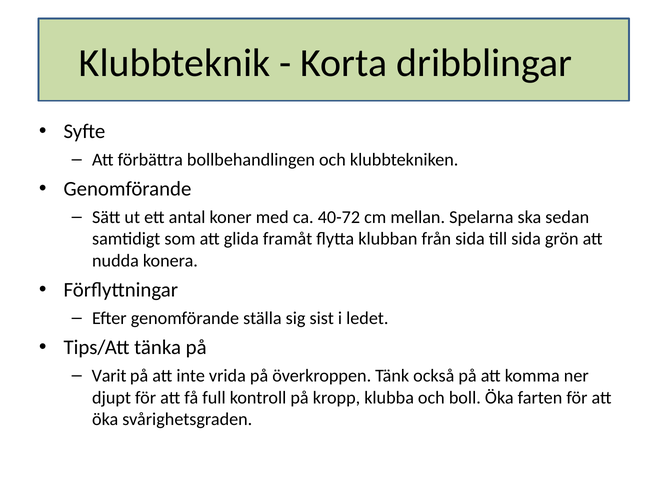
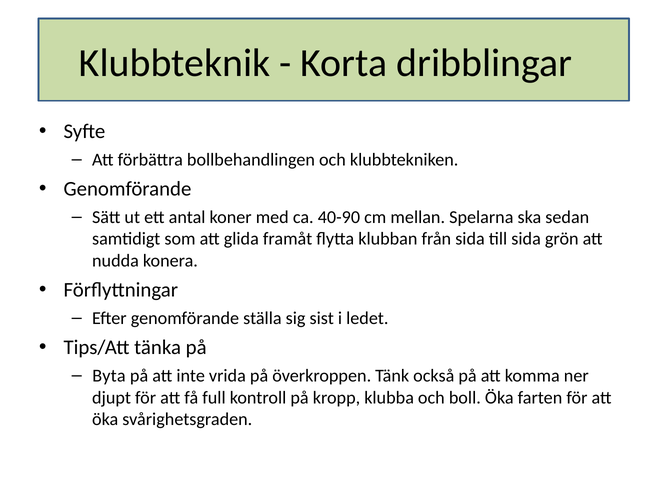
40-72: 40-72 -> 40-90
Varit: Varit -> Byta
